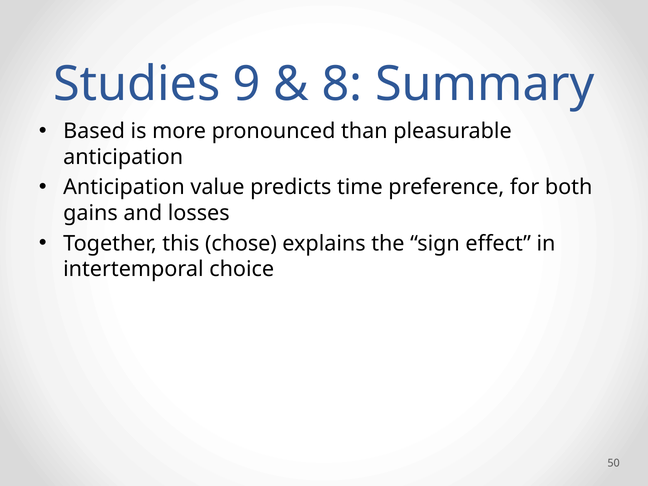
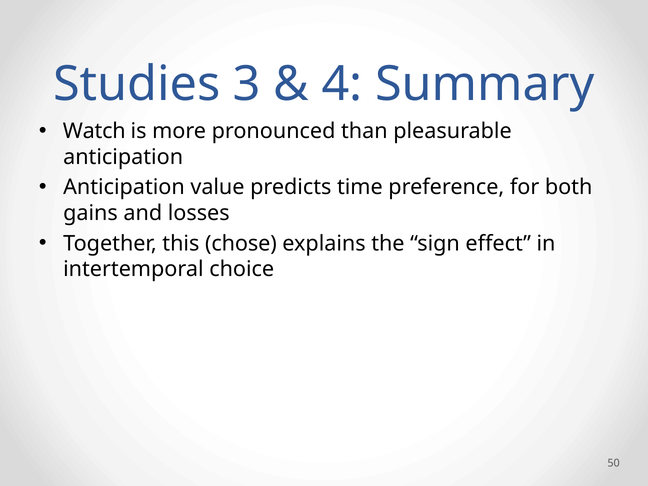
9: 9 -> 3
8: 8 -> 4
Based: Based -> Watch
